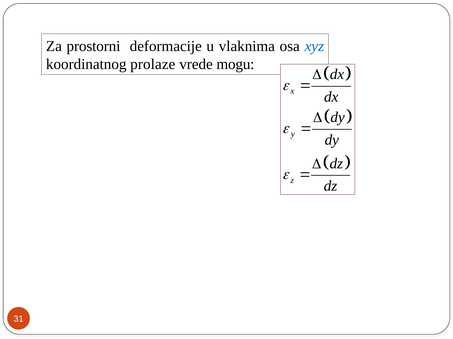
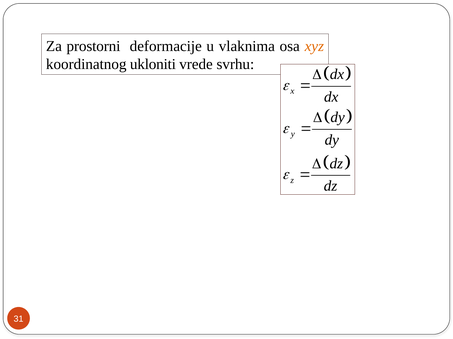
xyz colour: blue -> orange
prolaze: prolaze -> ukloniti
mogu: mogu -> svrhu
